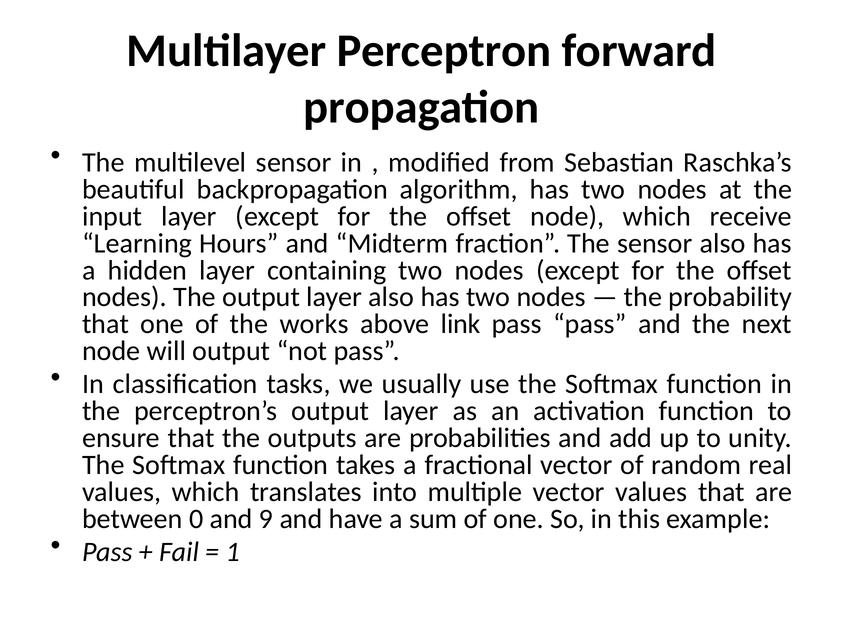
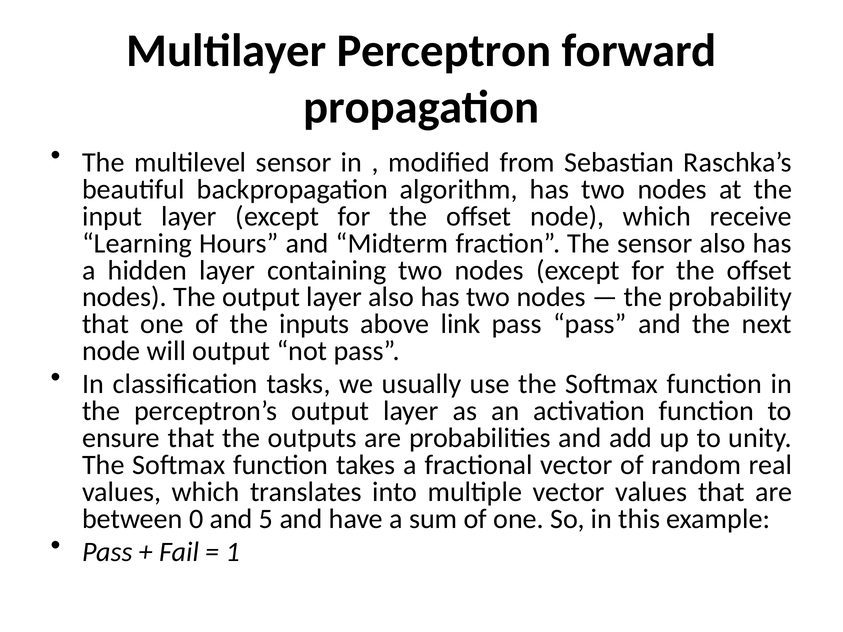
works: works -> inputs
9: 9 -> 5
